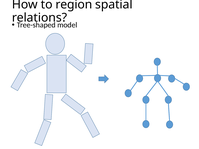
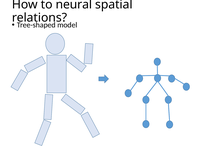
region: region -> neural
